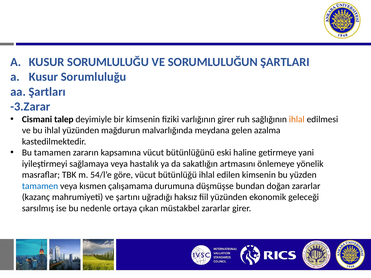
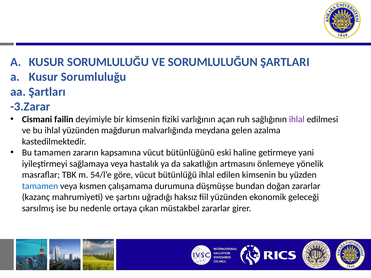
talep: talep -> failin
varlığının girer: girer -> açan
ihlal at (297, 119) colour: orange -> purple
